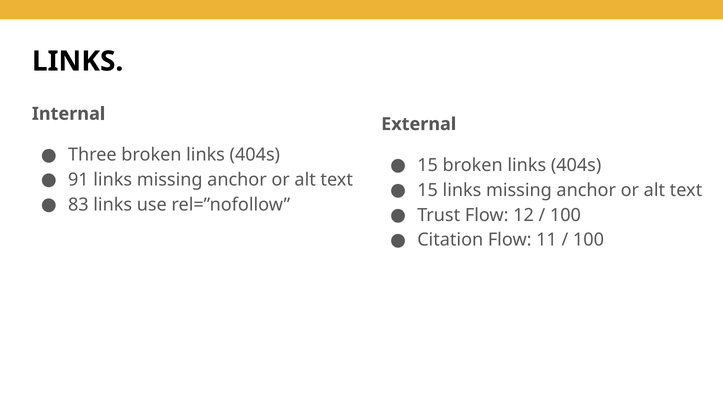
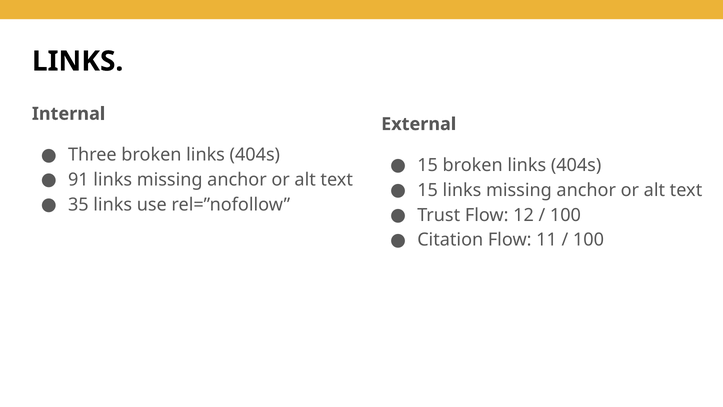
83: 83 -> 35
